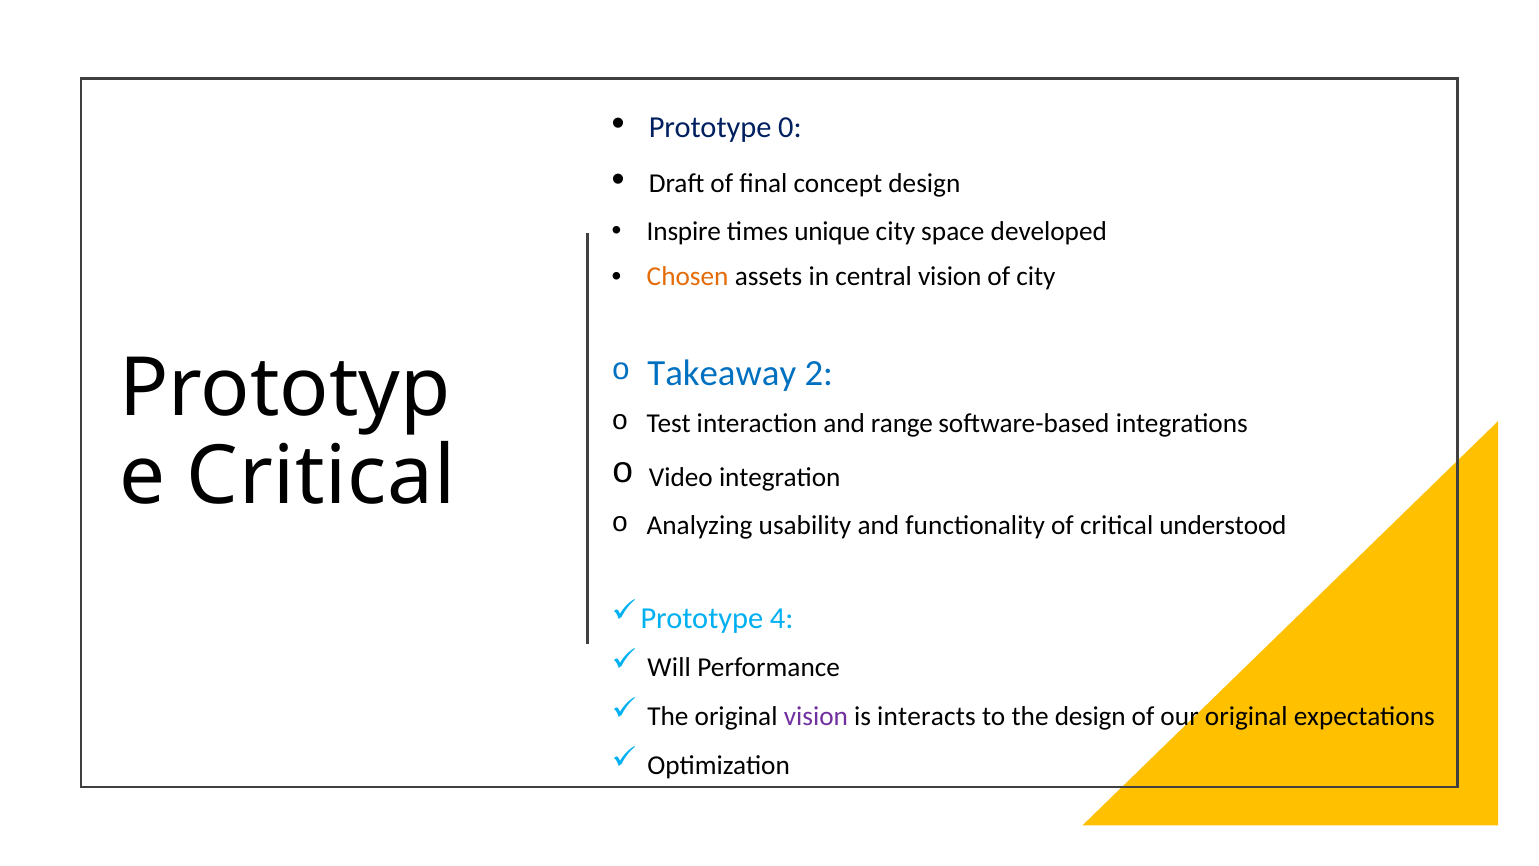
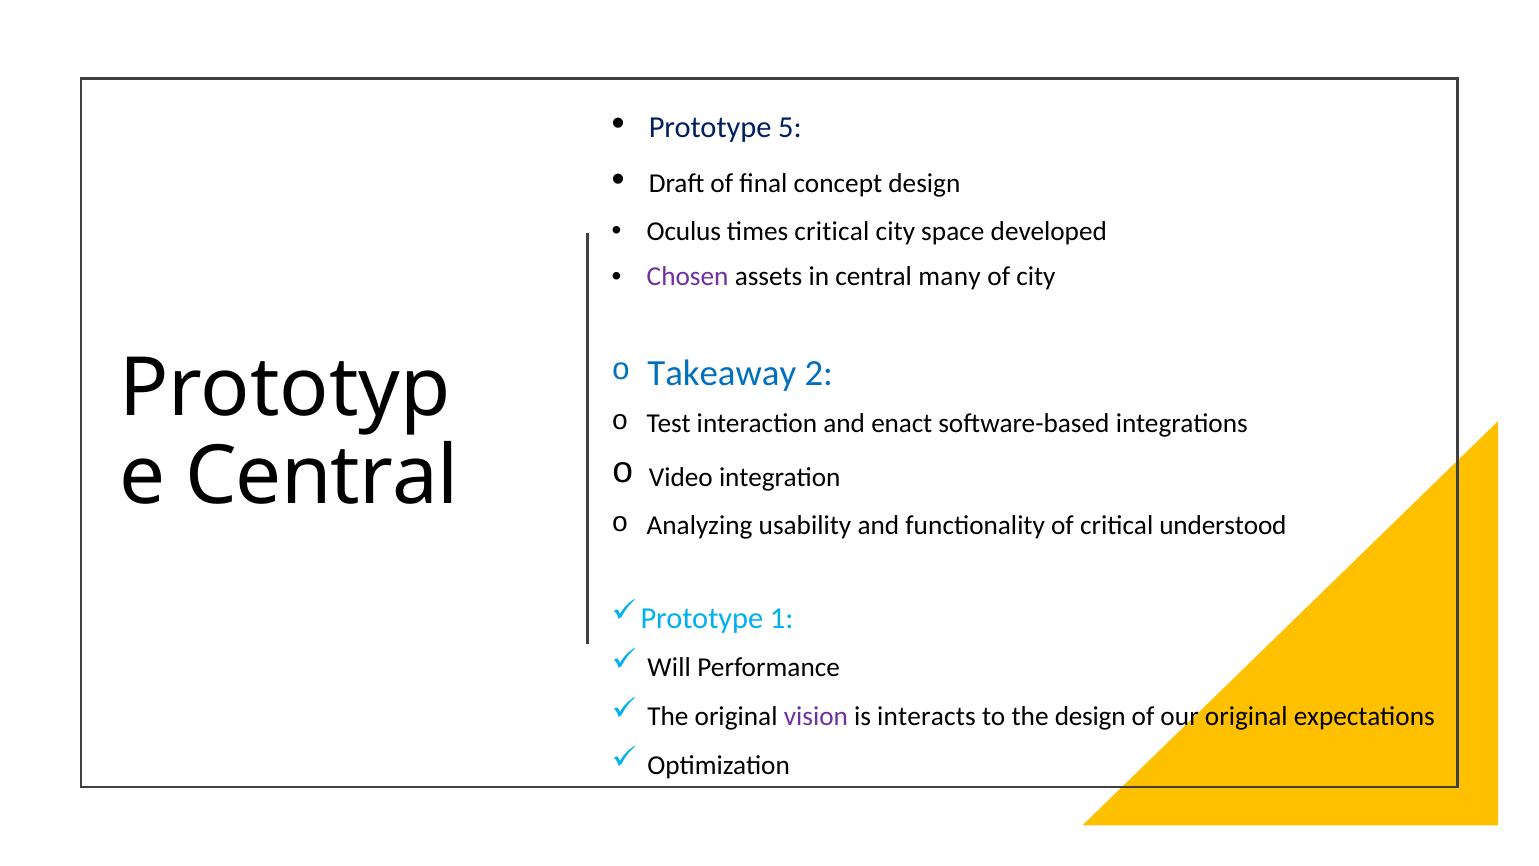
0: 0 -> 5
Inspire: Inspire -> Oculus
times unique: unique -> critical
Chosen colour: orange -> purple
central vision: vision -> many
range: range -> enact
Critical at (321, 476): Critical -> Central
4: 4 -> 1
